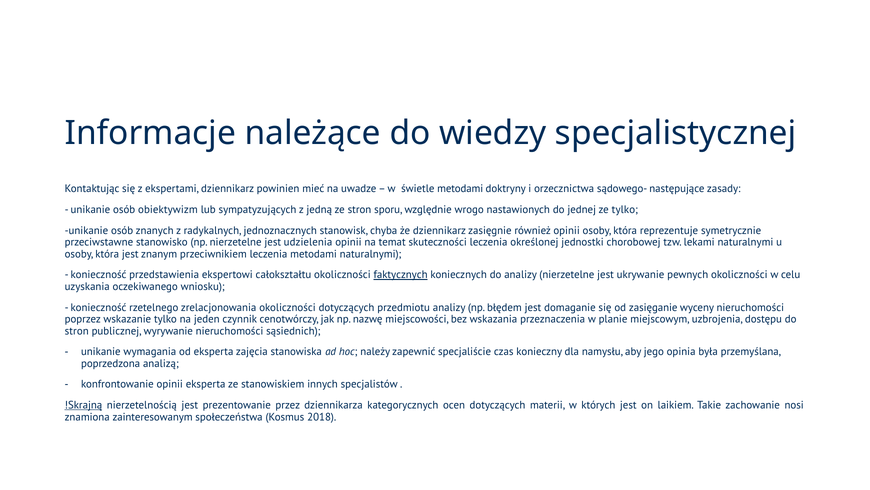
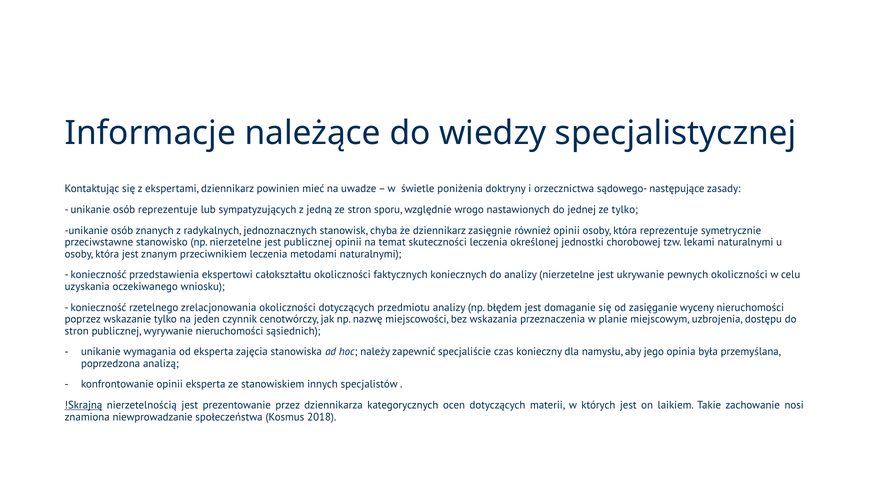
świetle metodami: metodami -> poniżenia
osób obiektywizm: obiektywizm -> reprezentuje
jest udzielenia: udzielenia -> publicznej
faktycznych underline: present -> none
zainteresowanym: zainteresowanym -> niewprowadzanie
